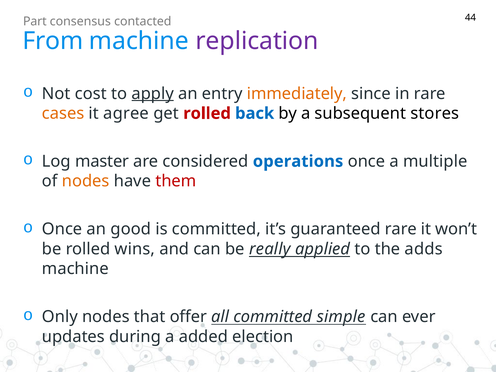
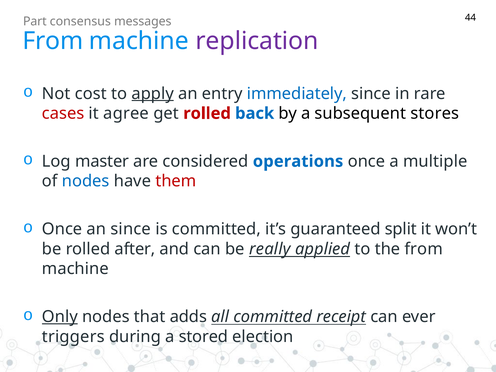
contacted: contacted -> messages
immediately colour: orange -> blue
cases colour: orange -> red
nodes at (86, 181) colour: orange -> blue
an good: good -> since
guaranteed rare: rare -> split
wins: wins -> after
the adds: adds -> from
Only underline: none -> present
offer: offer -> adds
simple: simple -> receipt
updates: updates -> triggers
added: added -> stored
